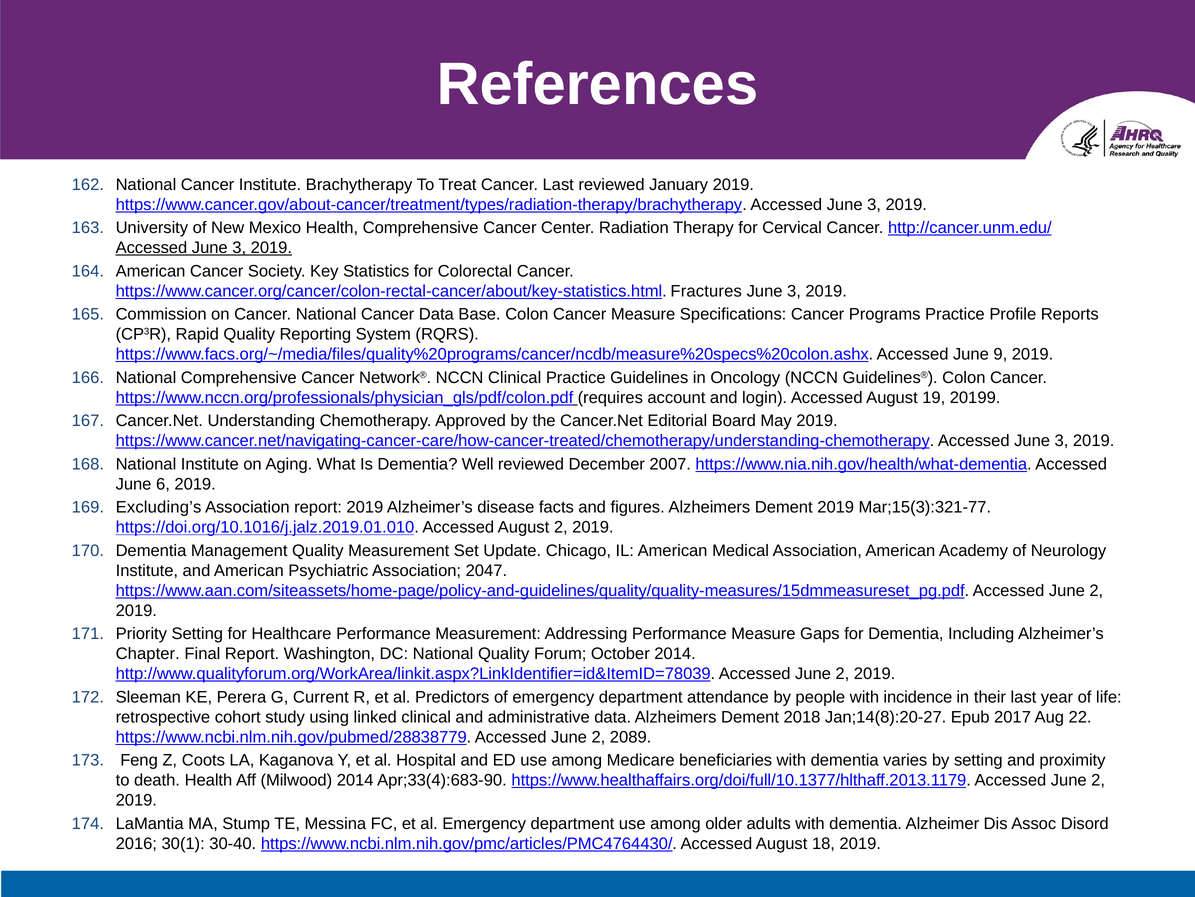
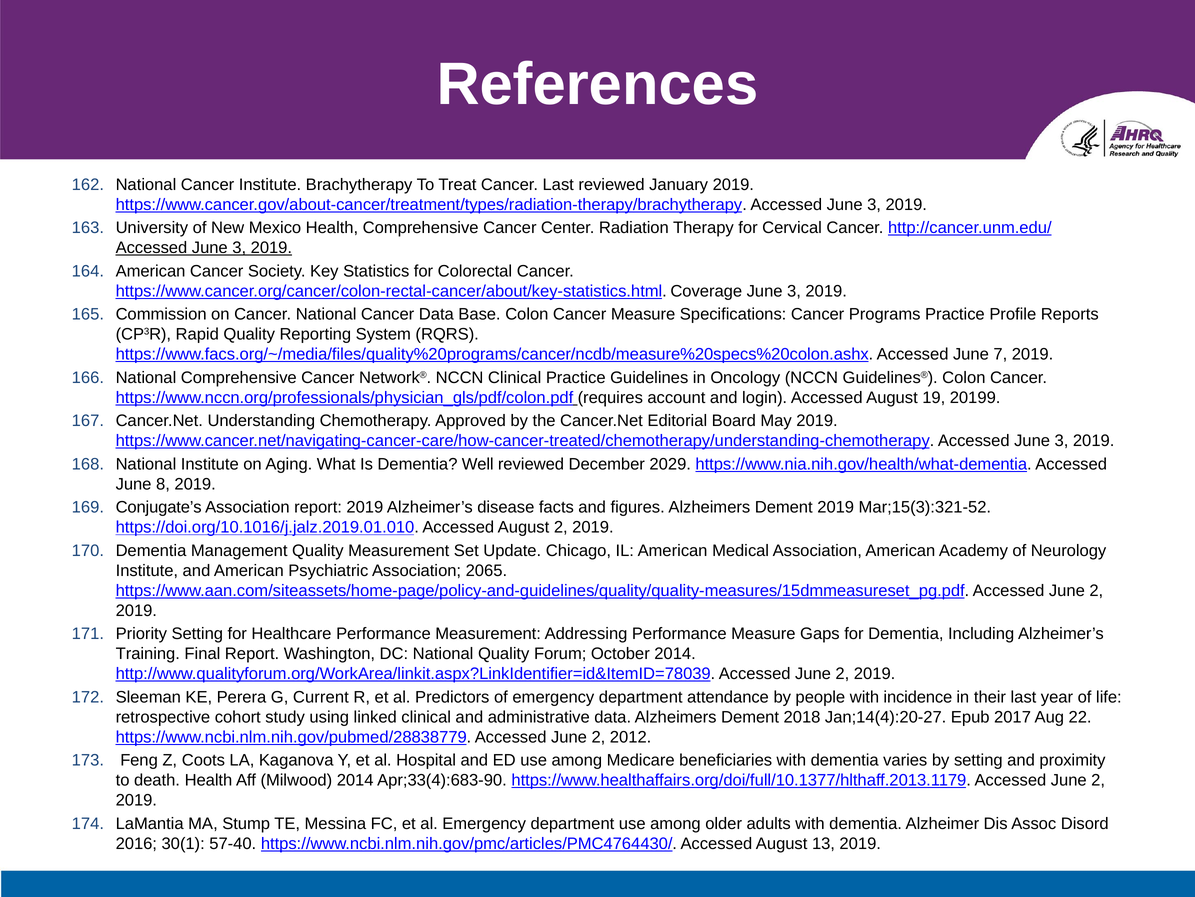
Fractures: Fractures -> Coverage
9: 9 -> 7
2007: 2007 -> 2029
6: 6 -> 8
Excluding’s: Excluding’s -> Conjugate’s
Mar;15(3):321-77: Mar;15(3):321-77 -> Mar;15(3):321-52
2047: 2047 -> 2065
Chapter: Chapter -> Training
Jan;14(8):20-27: Jan;14(8):20-27 -> Jan;14(4):20-27
2089: 2089 -> 2012
30-40: 30-40 -> 57-40
18: 18 -> 13
